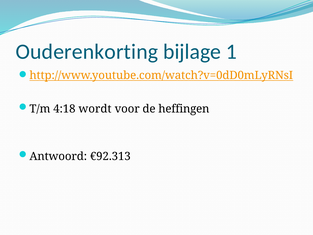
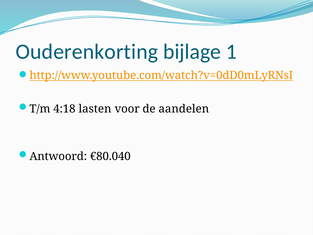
wordt: wordt -> lasten
heffingen: heffingen -> aandelen
€92.313: €92.313 -> €80.040
